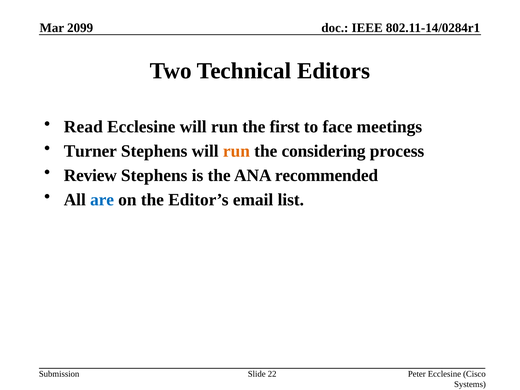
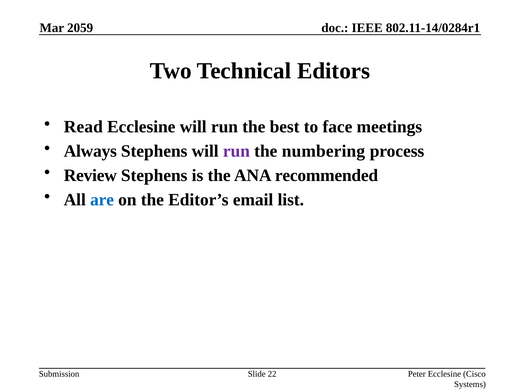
2099: 2099 -> 2059
first: first -> best
Turner: Turner -> Always
run at (236, 151) colour: orange -> purple
considering: considering -> numbering
